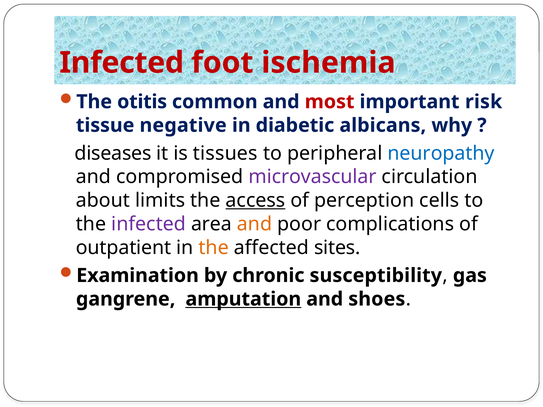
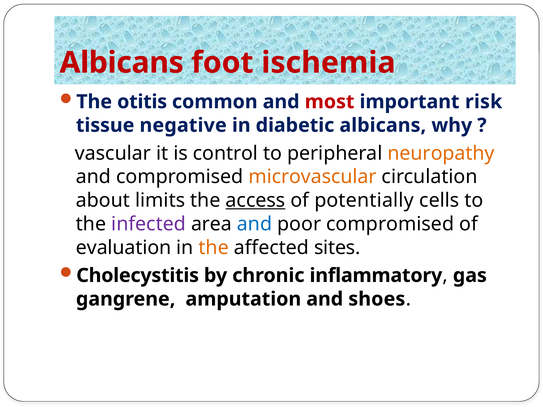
Infected at (122, 63): Infected -> Albicans
diseases: diseases -> vascular
tissues: tissues -> control
neuropathy colour: blue -> orange
microvascular colour: purple -> orange
perception: perception -> potentially
and at (254, 224) colour: orange -> blue
poor complications: complications -> compromised
outpatient: outpatient -> evaluation
Examination: Examination -> Cholecystitis
susceptibility: susceptibility -> inflammatory
amputation underline: present -> none
